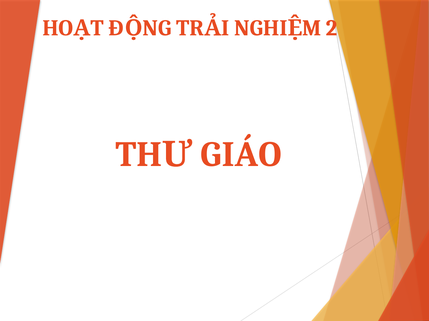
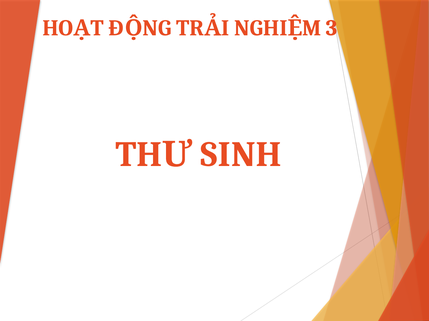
2: 2 -> 3
GIÁO: GIÁO -> SINH
